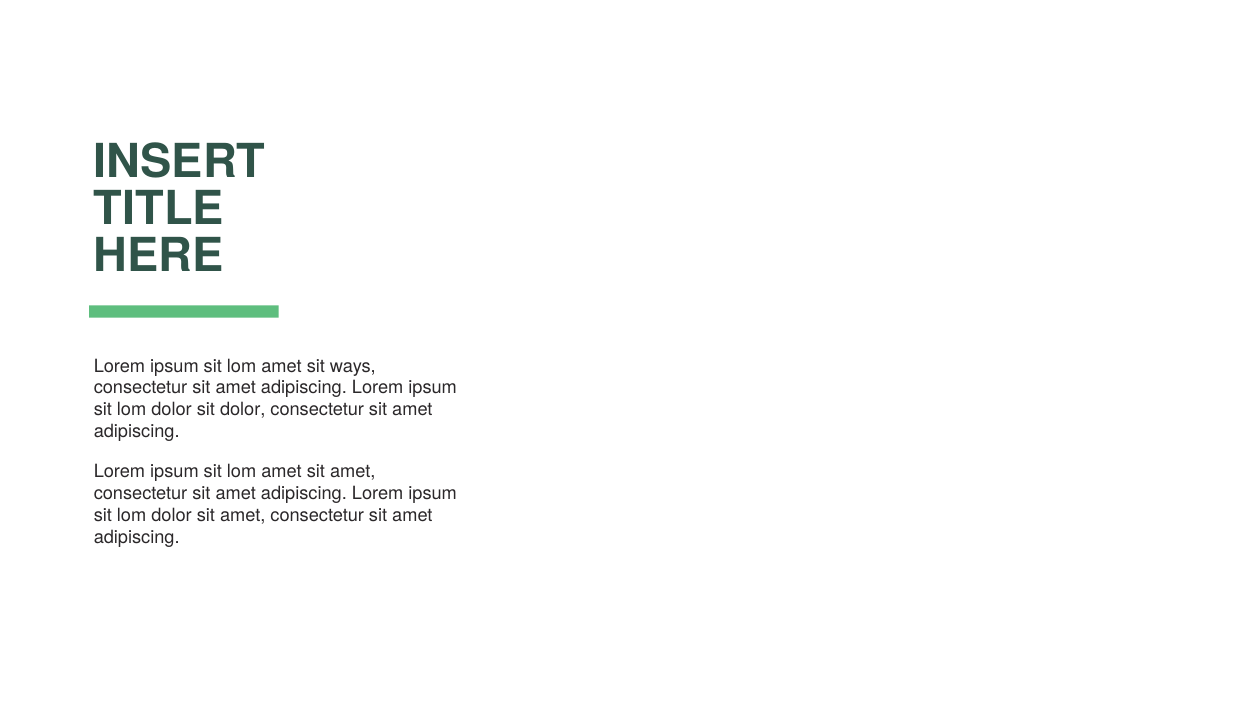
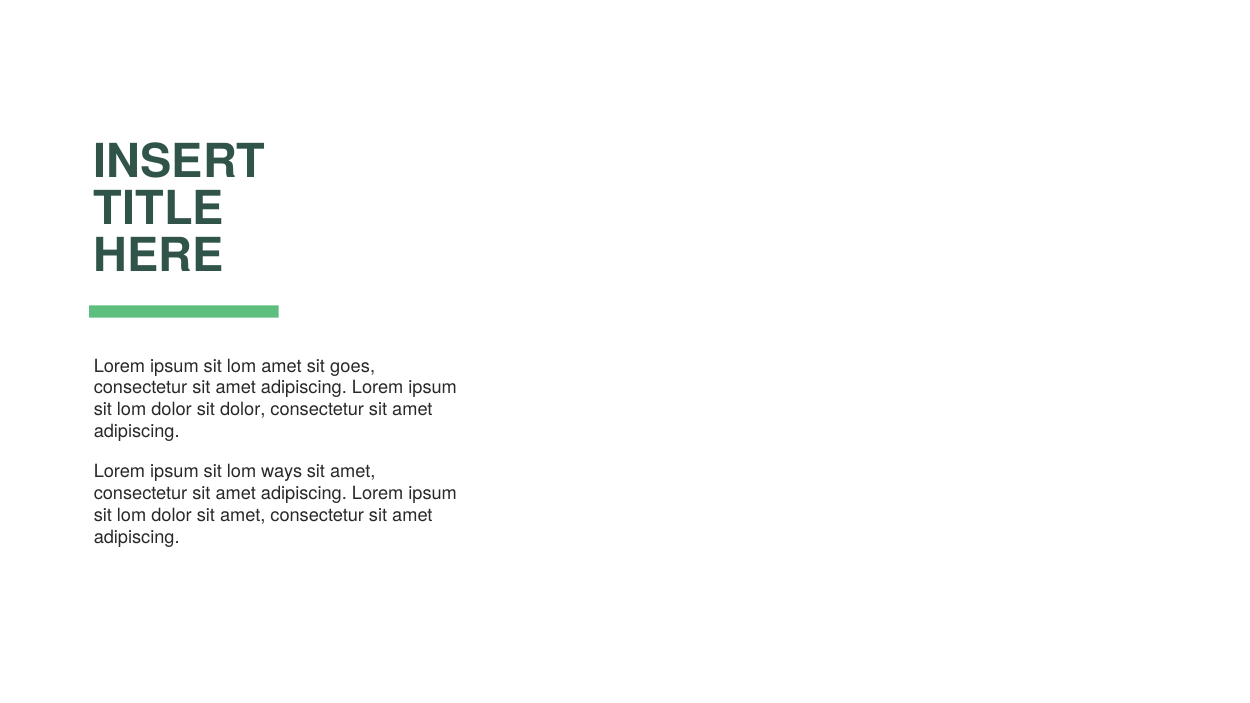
ways: ways -> goes
amet at (282, 472): amet -> ways
